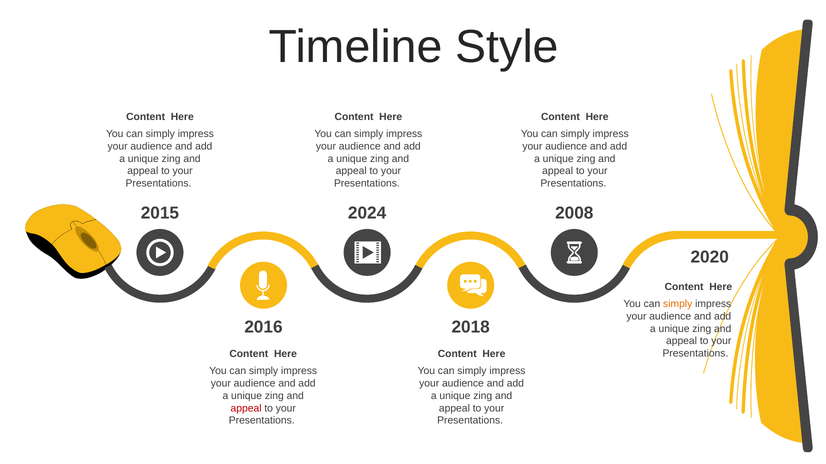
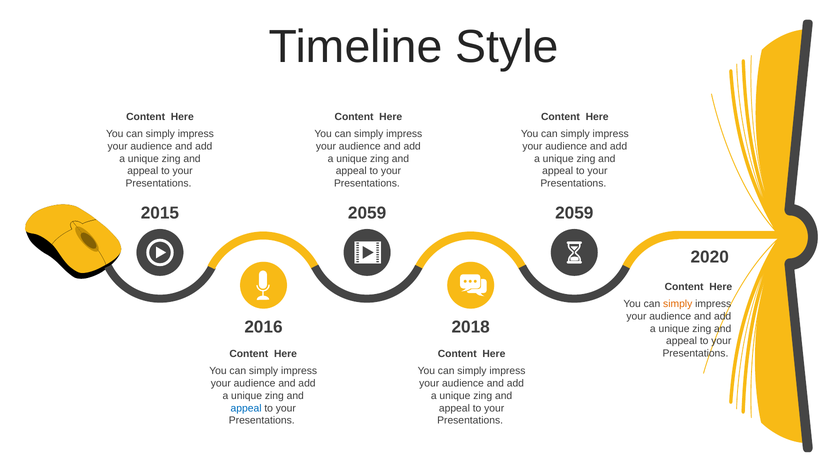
2024 at (367, 213): 2024 -> 2059
2008 at (574, 213): 2008 -> 2059
appeal at (246, 409) colour: red -> blue
